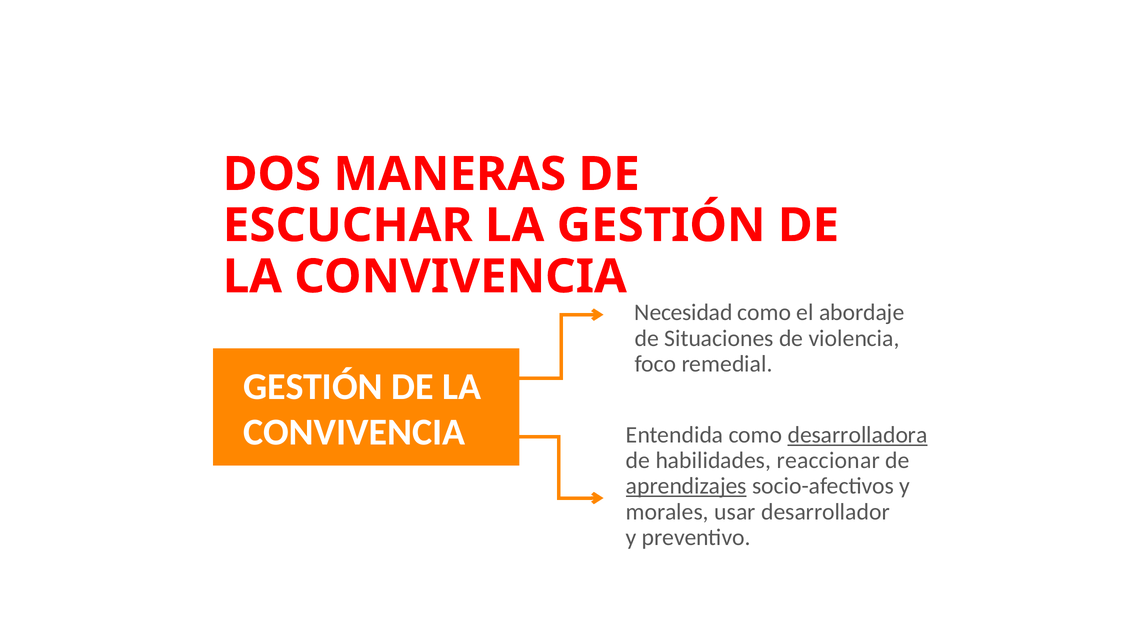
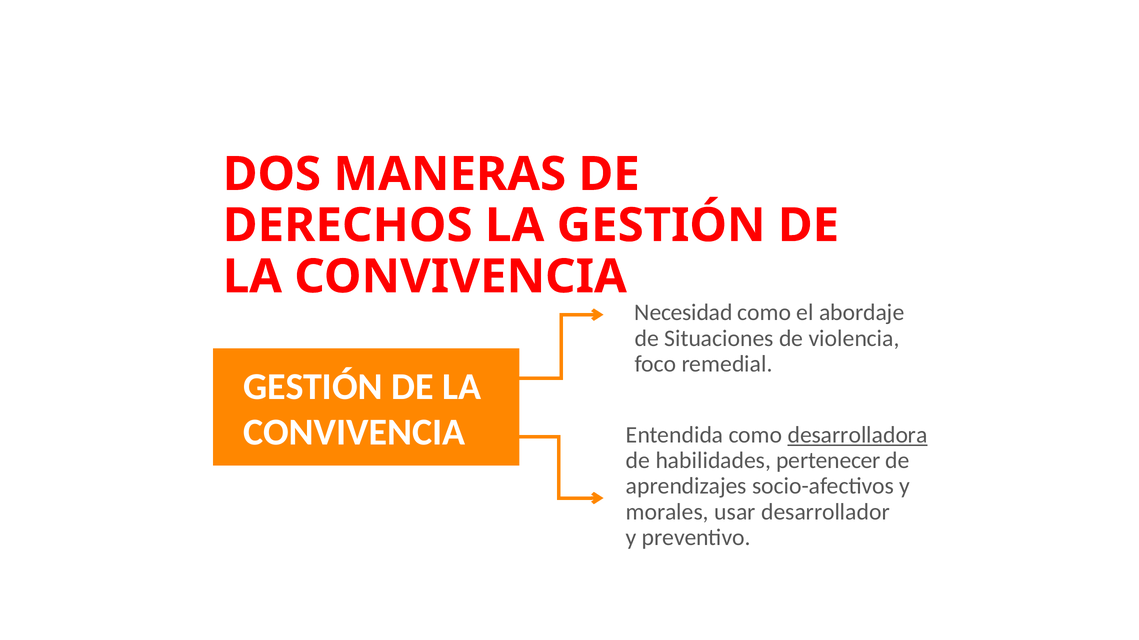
ESCUCHAR: ESCUCHAR -> DERECHOS
reaccionar: reaccionar -> pertenecer
aprendizajes underline: present -> none
